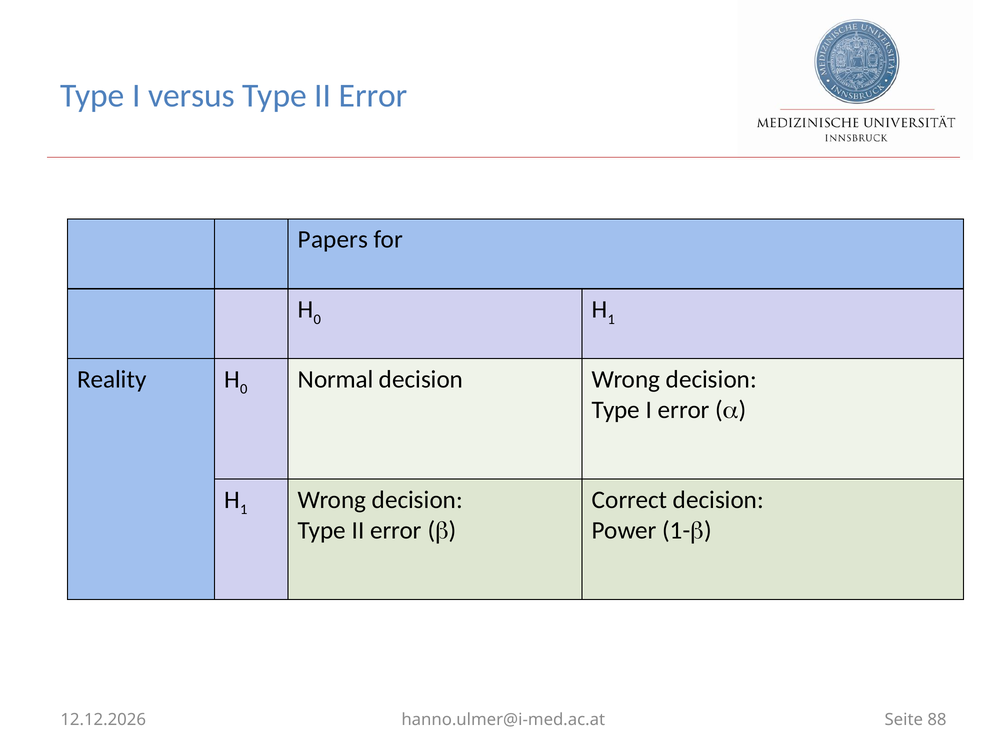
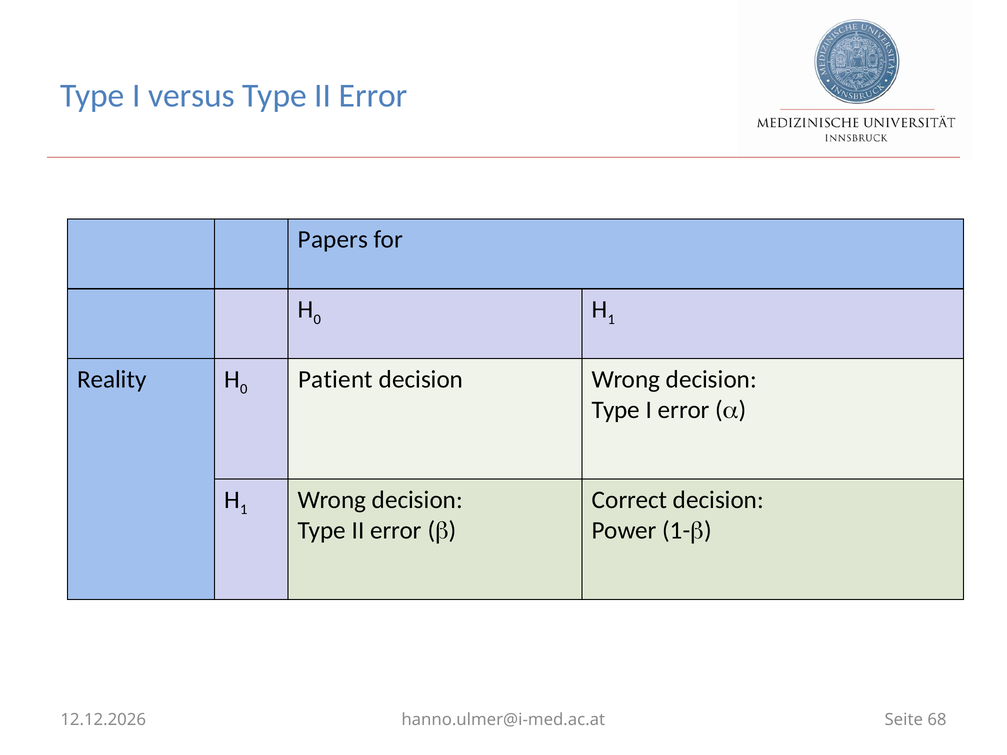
Normal: Normal -> Patient
88: 88 -> 68
